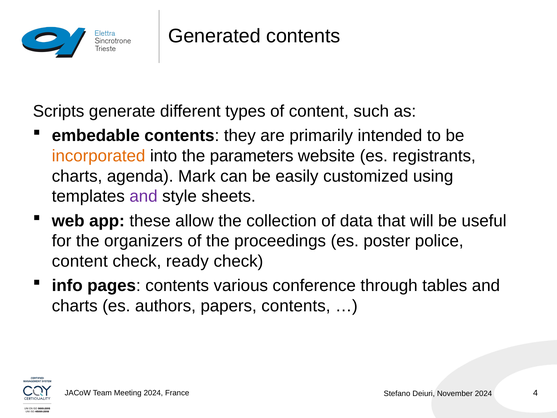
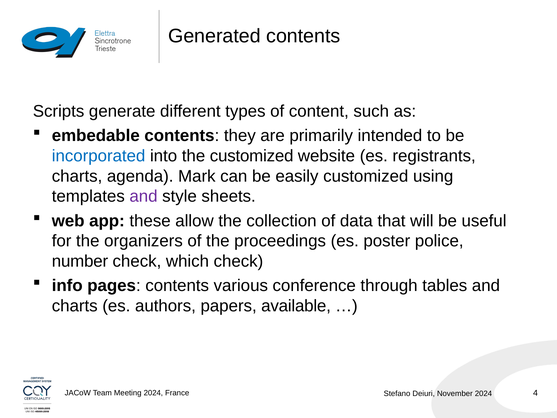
incorporated colour: orange -> blue
the parameters: parameters -> customized
content at (80, 261): content -> number
ready: ready -> which
papers contents: contents -> available
